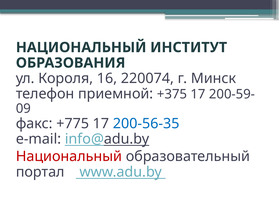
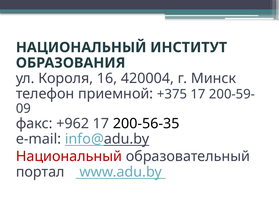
220074: 220074 -> 420004
+775: +775 -> +962
200-56-35 colour: blue -> black
